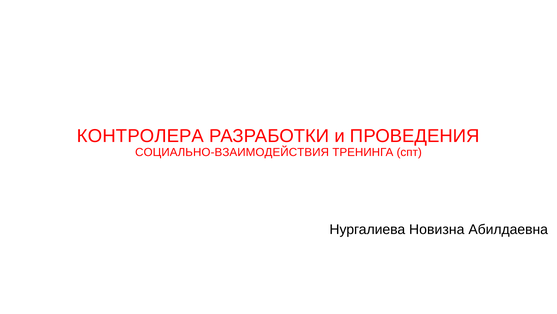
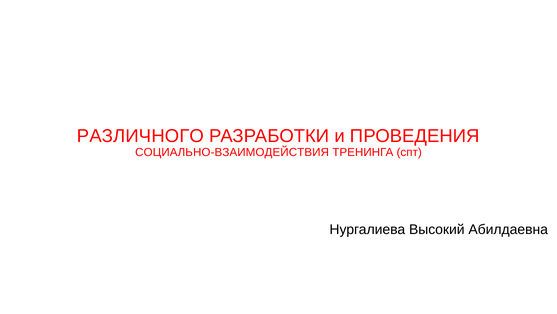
КОНТРОЛЕРА: КОНТРОЛЕРА -> РАЗЛИЧНОГО
Новизна: Новизна -> Высокий
